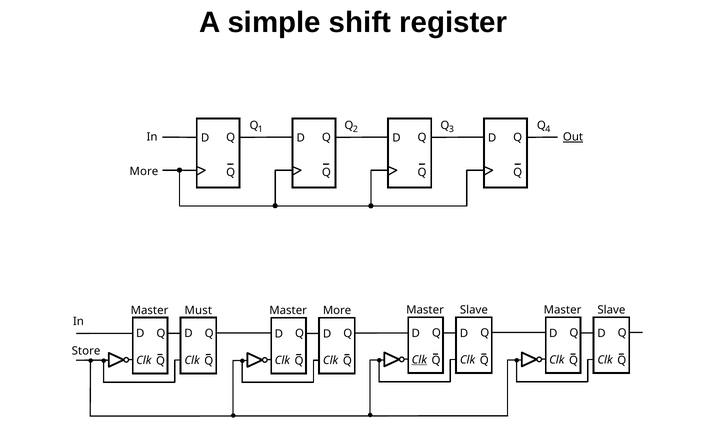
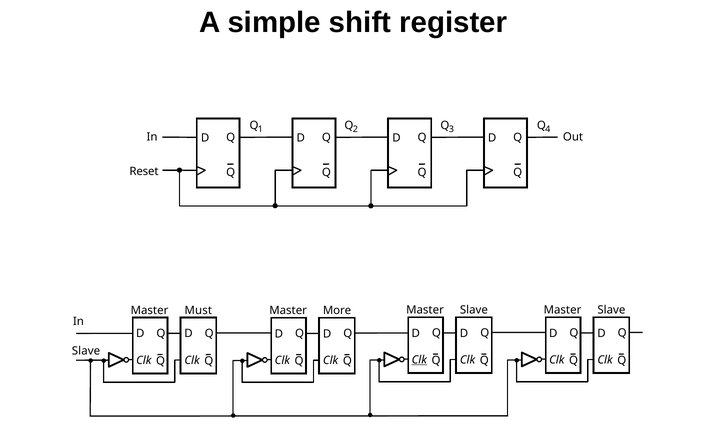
Out underline: present -> none
More at (144, 171): More -> Reset
Store at (86, 351): Store -> Slave
